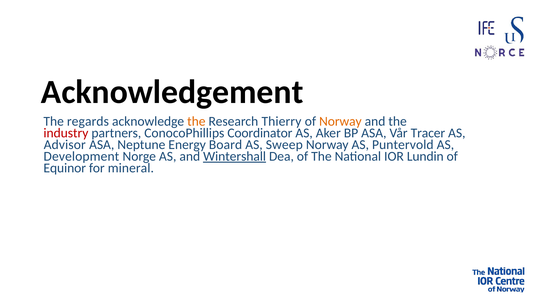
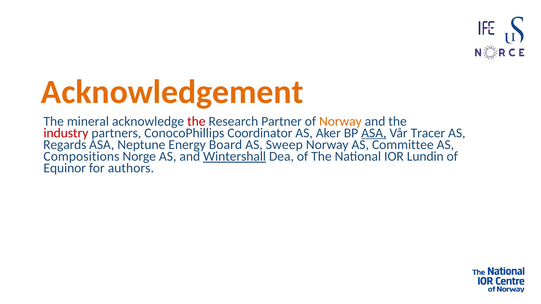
Acknowledgement colour: black -> orange
regards: regards -> mineral
the at (196, 121) colour: orange -> red
Thierry: Thierry -> Partner
ASA at (374, 133) underline: none -> present
Advisor: Advisor -> Regards
Puntervold: Puntervold -> Committee
Development: Development -> Compositions
mineral: mineral -> authors
